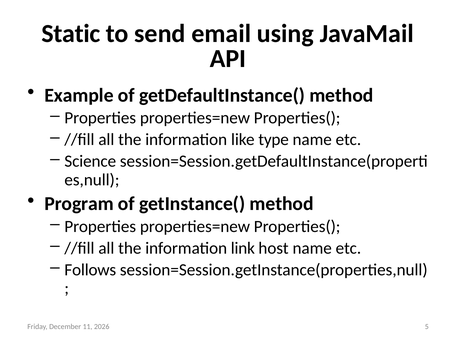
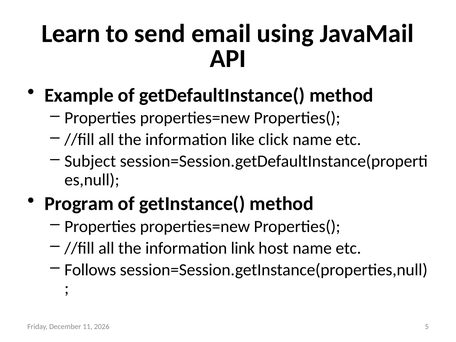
Static: Static -> Learn
type: type -> click
Science: Science -> Subject
